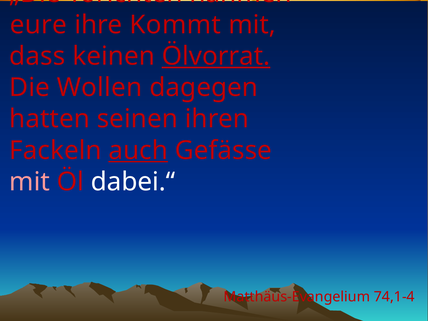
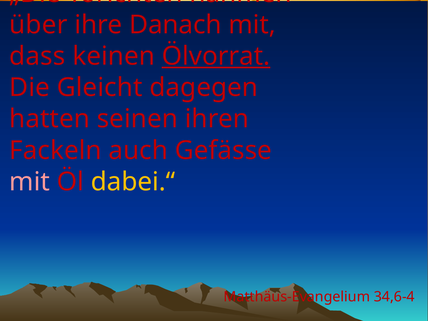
eure: eure -> über
Kommt: Kommt -> Danach
Wollen: Wollen -> Gleicht
auch underline: present -> none
dabei.“ colour: white -> yellow
74,1-4: 74,1-4 -> 34,6-4
